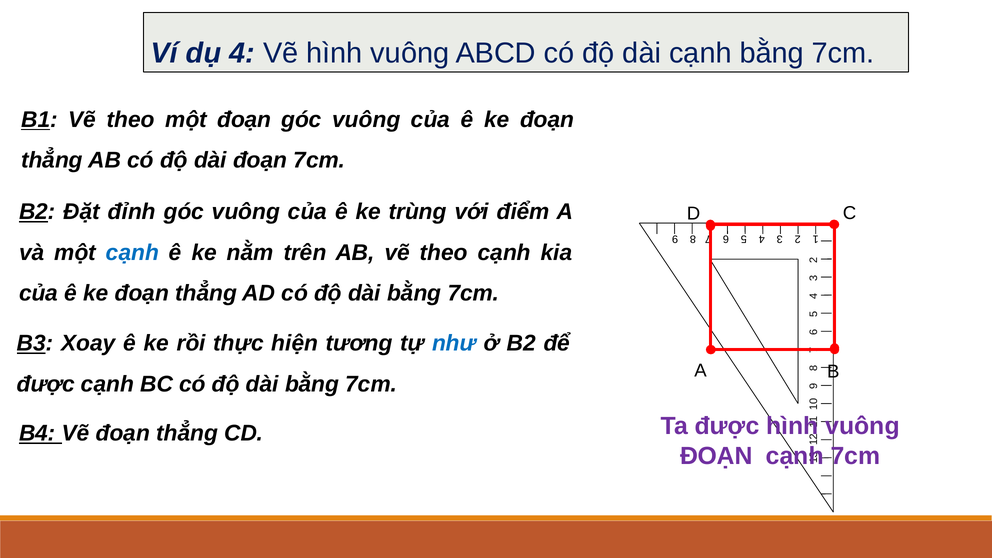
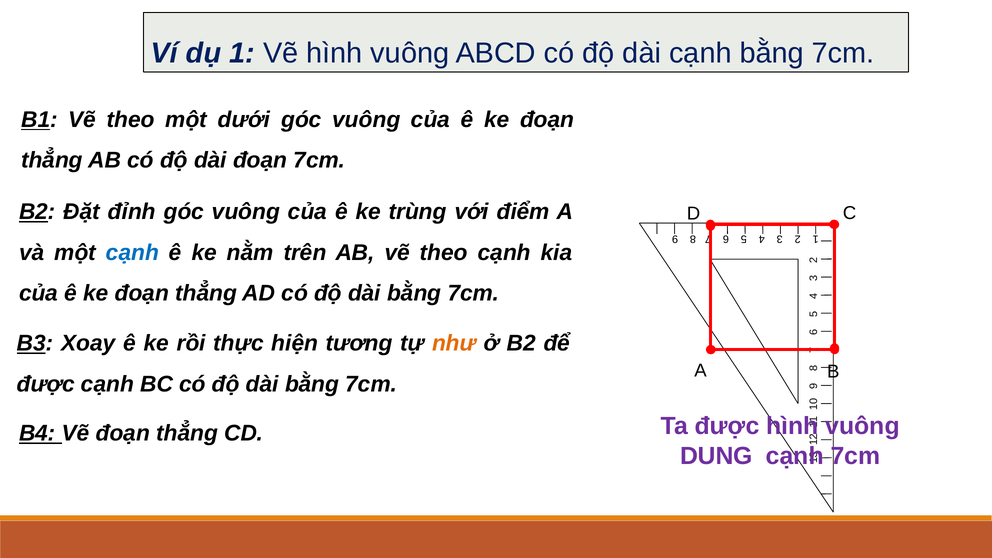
dụ 4: 4 -> 1
một đoạn: đoạn -> dưới
như colour: blue -> orange
ĐOẠN at (716, 456): ĐOẠN -> DUNG
